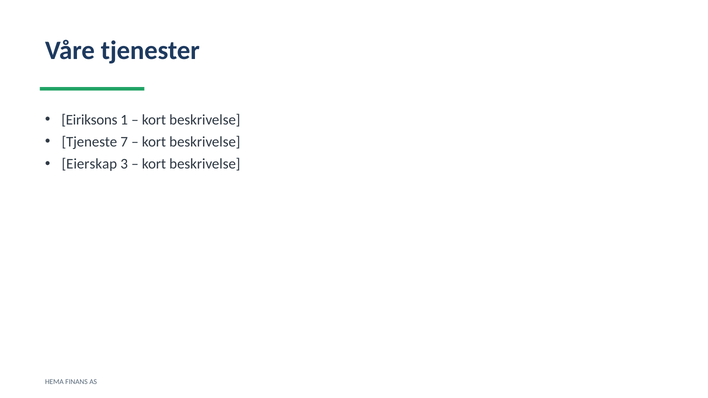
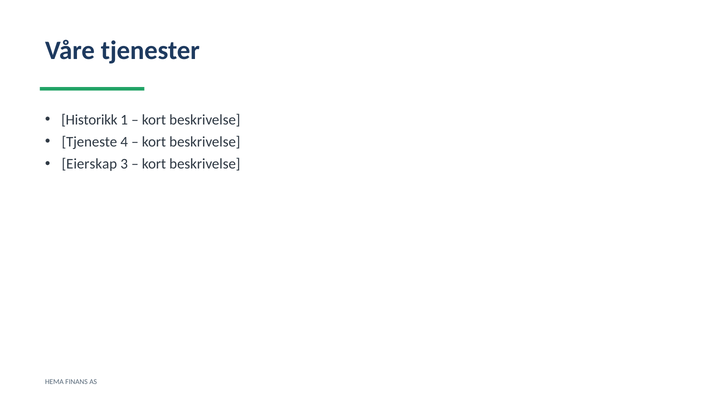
Eiriksons: Eiriksons -> Historikk
7: 7 -> 4
